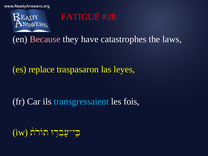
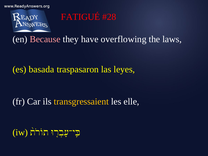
catastrophes: catastrophes -> overflowing
replace: replace -> basada
transgressaient colour: light blue -> yellow
fois: fois -> elle
